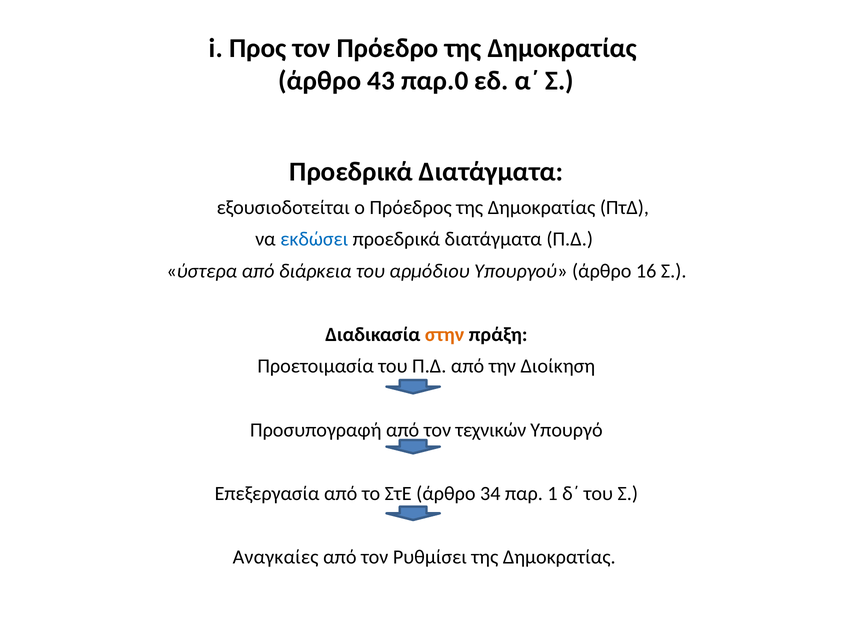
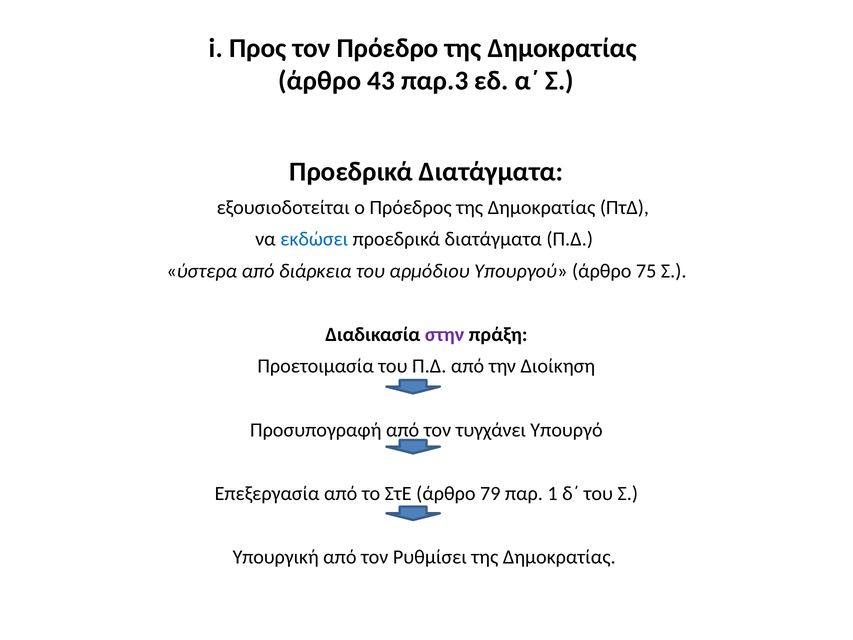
παρ.0: παρ.0 -> παρ.3
16: 16 -> 75
στην colour: orange -> purple
τεχνικών: τεχνικών -> τυγχάνει
34: 34 -> 79
Αναγκαίες: Αναγκαίες -> Υπουργική
